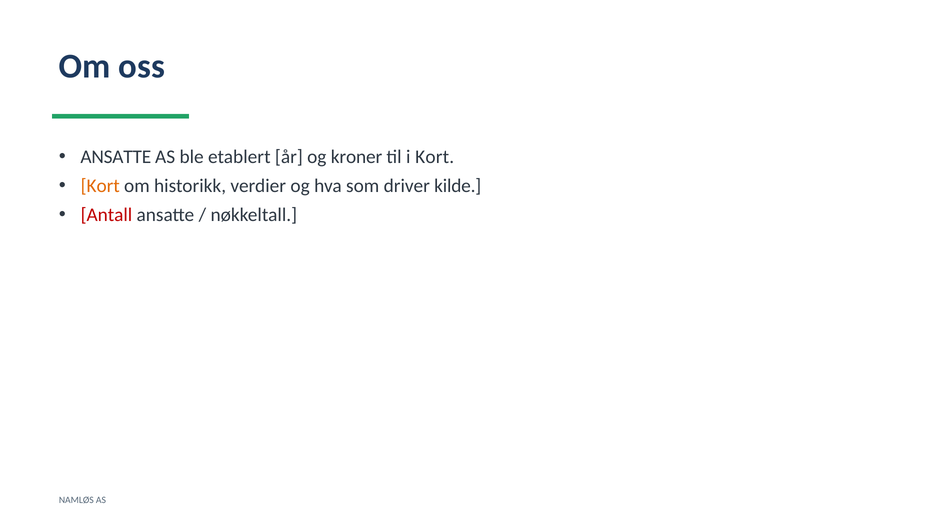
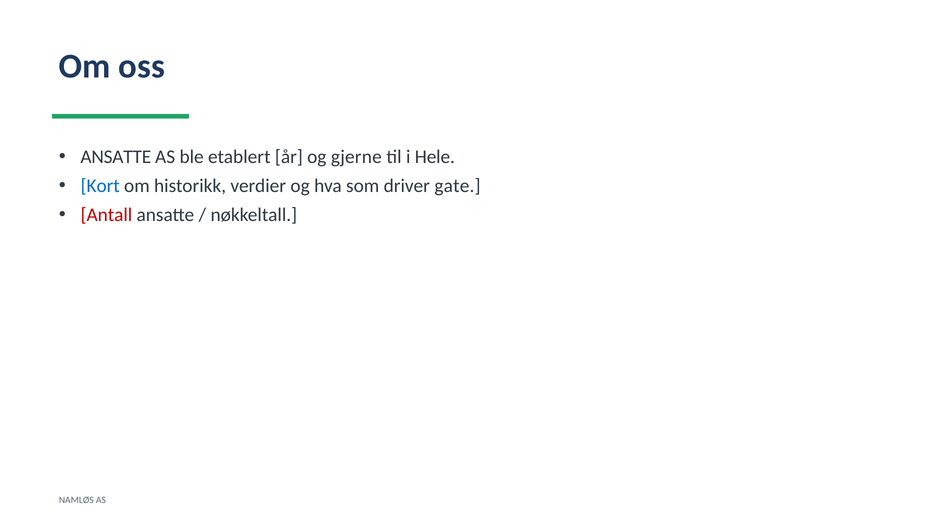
kroner: kroner -> gjerne
i Kort: Kort -> Hele
Kort at (100, 186) colour: orange -> blue
kilde: kilde -> gate
